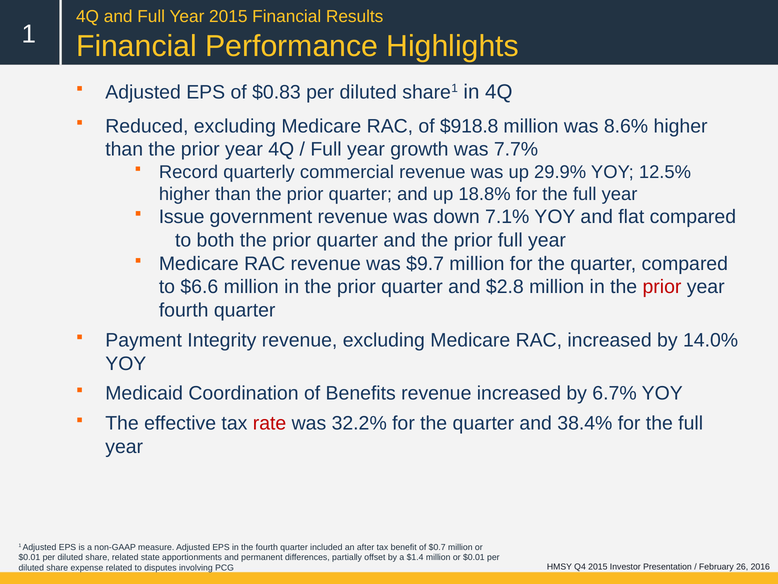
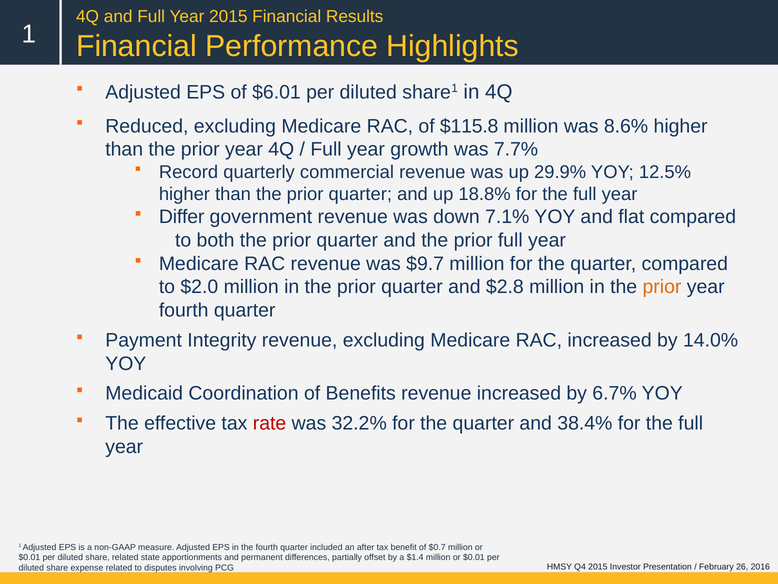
$0.83: $0.83 -> $6.01
$918.8: $918.8 -> $115.8
Issue: Issue -> Differ
$6.6: $6.6 -> $2.0
prior at (662, 287) colour: red -> orange
